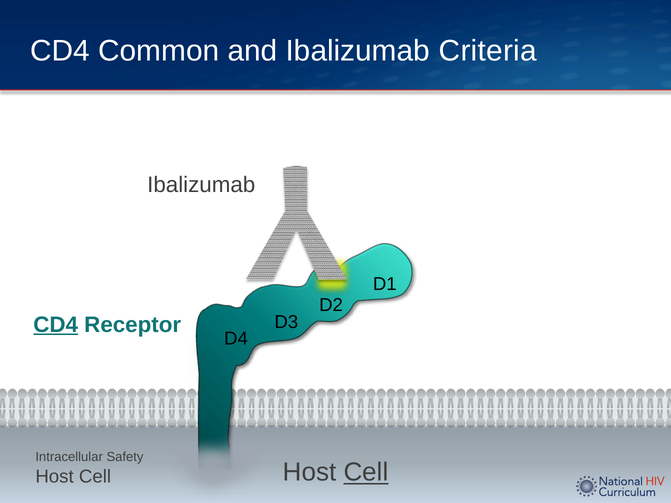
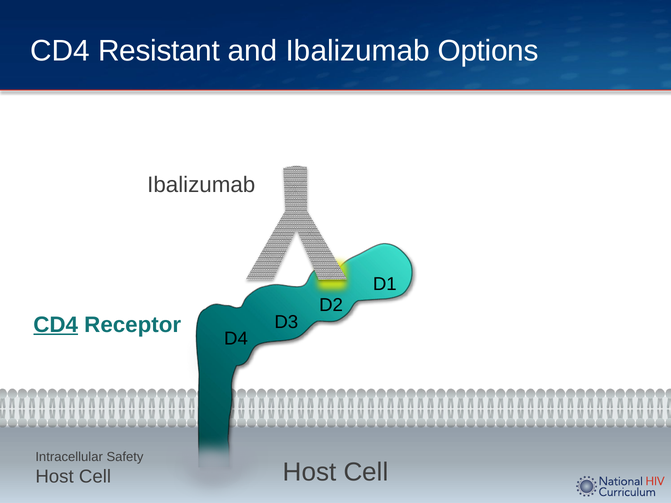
Common: Common -> Resistant
Criteria: Criteria -> Options
Cell at (366, 473) underline: present -> none
